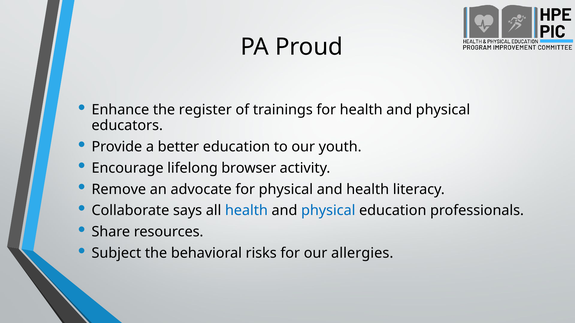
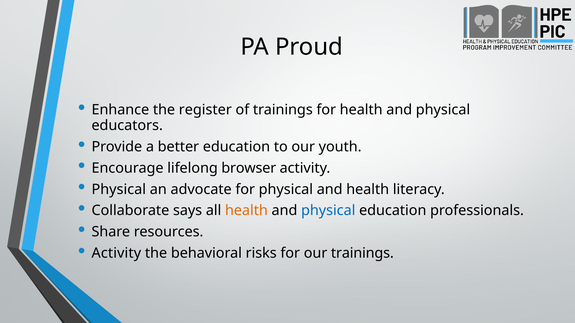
Remove at (119, 190): Remove -> Physical
health at (246, 211) colour: blue -> orange
Subject at (116, 254): Subject -> Activity
our allergies: allergies -> trainings
